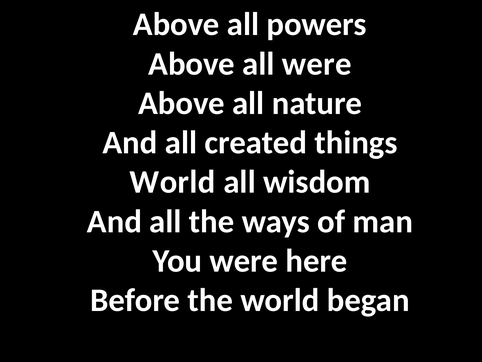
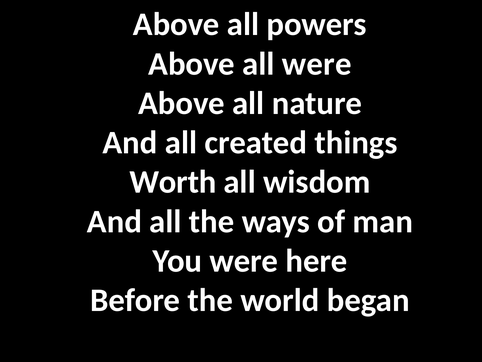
World at (173, 182): World -> Worth
